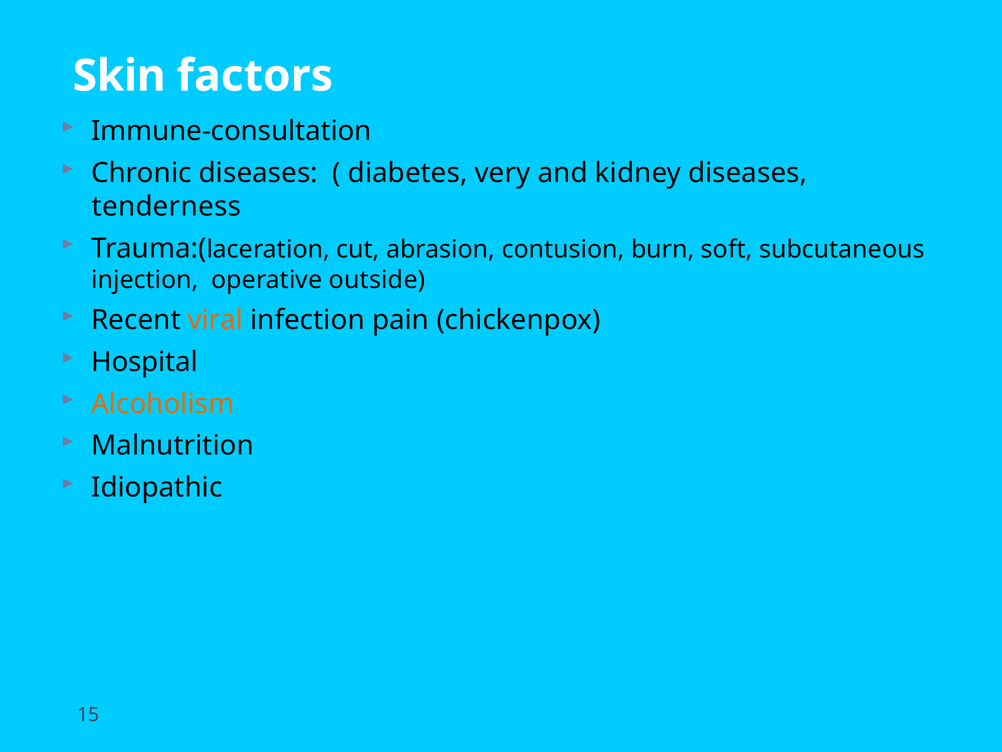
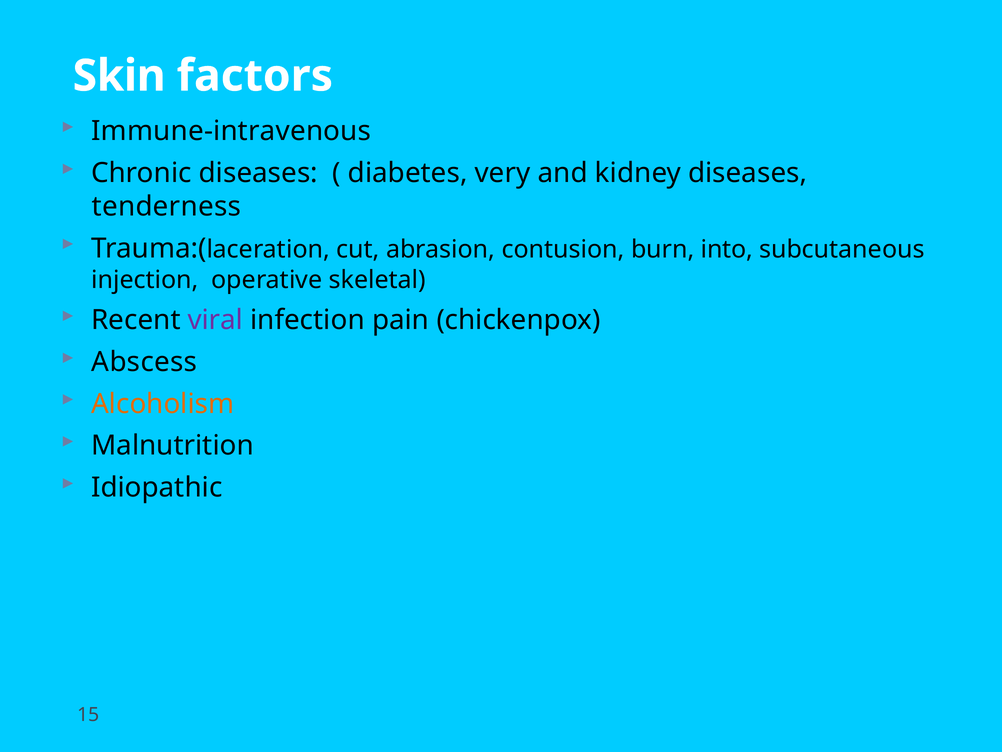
Immune-consultation: Immune-consultation -> Immune-intravenous
soft: soft -> into
outside: outside -> skeletal
viral colour: orange -> purple
Hospital: Hospital -> Abscess
